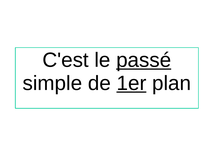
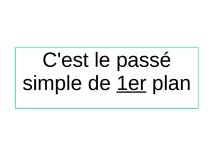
passé underline: present -> none
